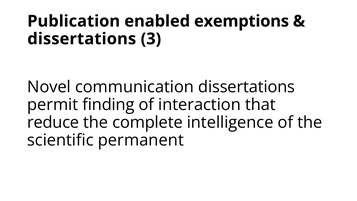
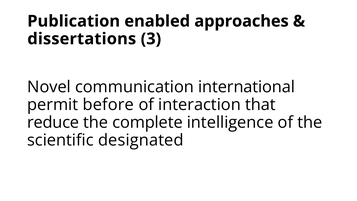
exemptions: exemptions -> approaches
communication dissertations: dissertations -> international
finding: finding -> before
permanent: permanent -> designated
